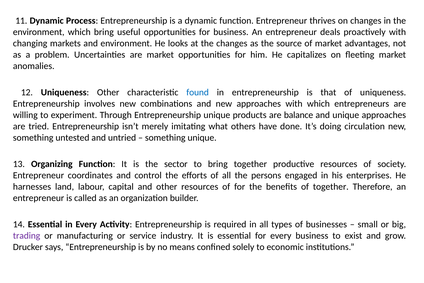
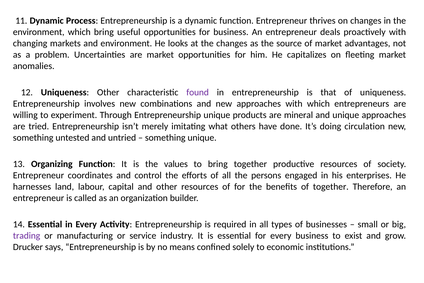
found colour: blue -> purple
balance: balance -> mineral
sector: sector -> values
